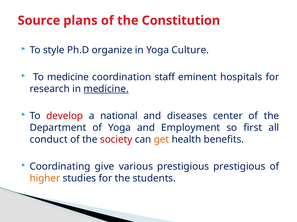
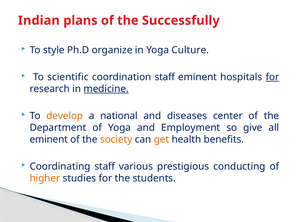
Source: Source -> Indian
Constitution: Constitution -> Successfully
To medicine: medicine -> scientific
for at (272, 77) underline: none -> present
develop colour: red -> orange
first: first -> give
conduct at (49, 140): conduct -> eminent
society colour: red -> orange
Coordinating give: give -> staff
prestigious prestigious: prestigious -> conducting
